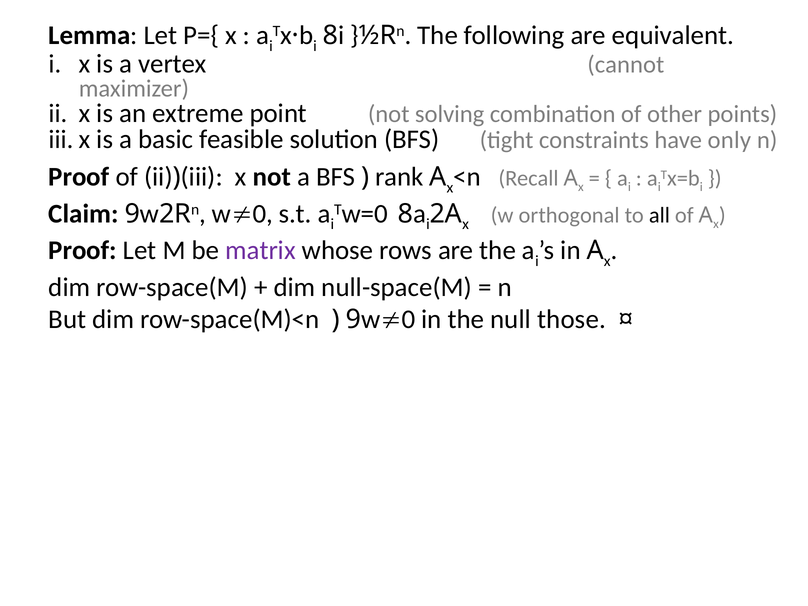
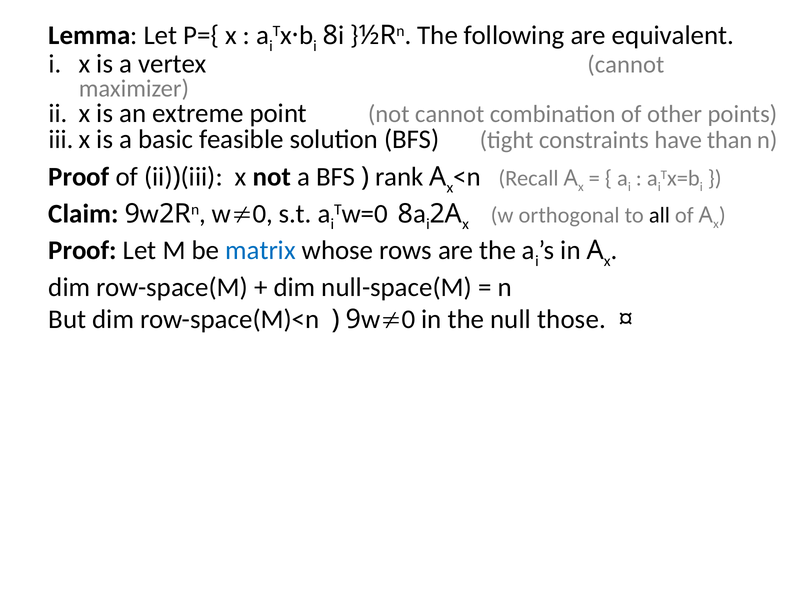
not solving: solving -> cannot
only: only -> than
matrix colour: purple -> blue
